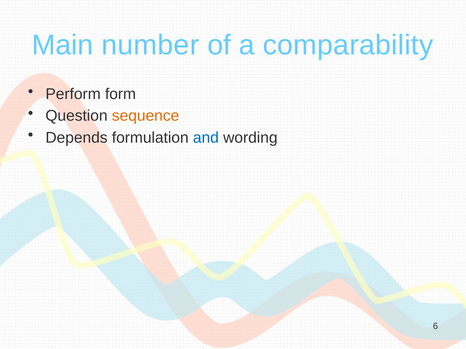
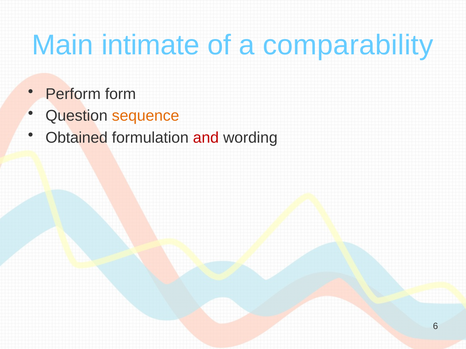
number: number -> intimate
Depends: Depends -> Obtained
and colour: blue -> red
